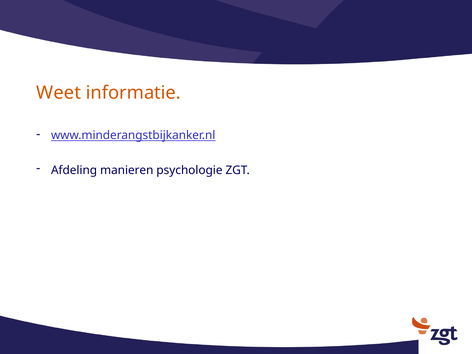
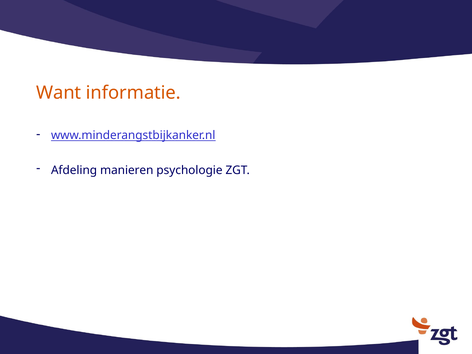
Weet: Weet -> Want
